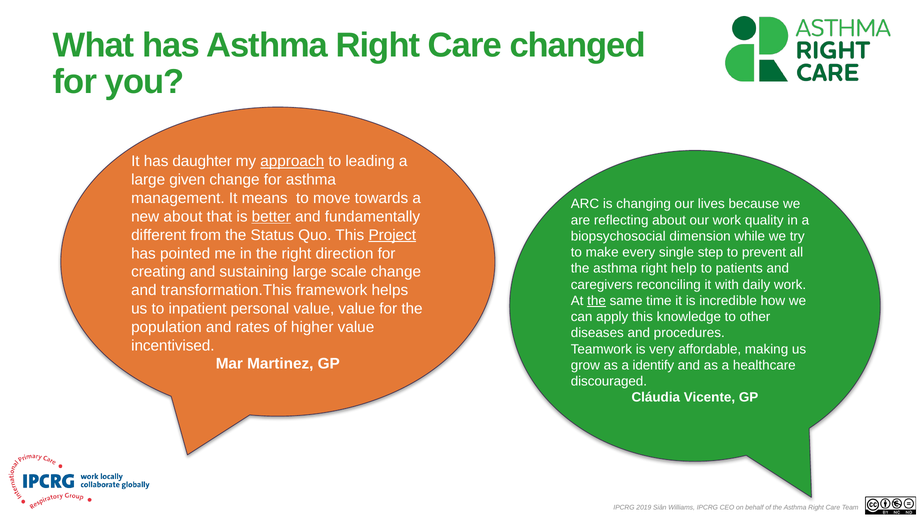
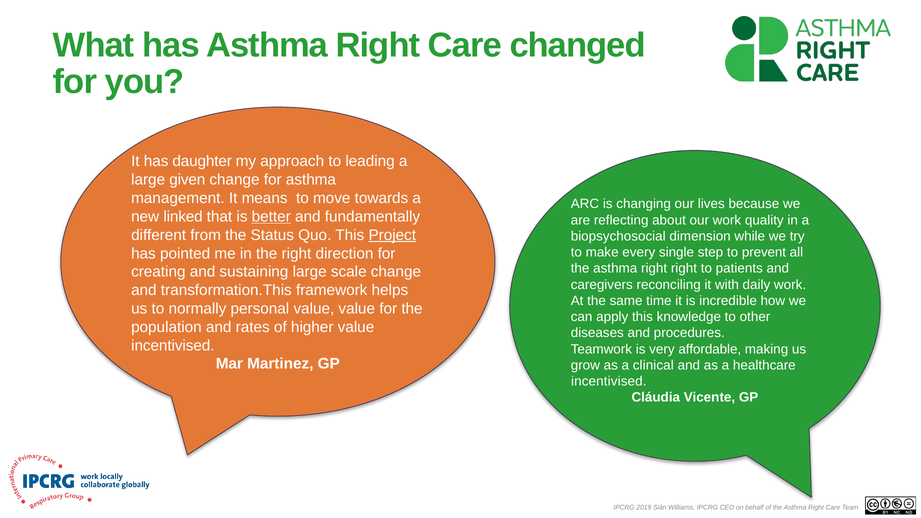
approach underline: present -> none
new about: about -> linked
right help: help -> right
the at (597, 301) underline: present -> none
inpatient: inpatient -> normally
identify: identify -> clinical
discouraged at (609, 381): discouraged -> incentivised
